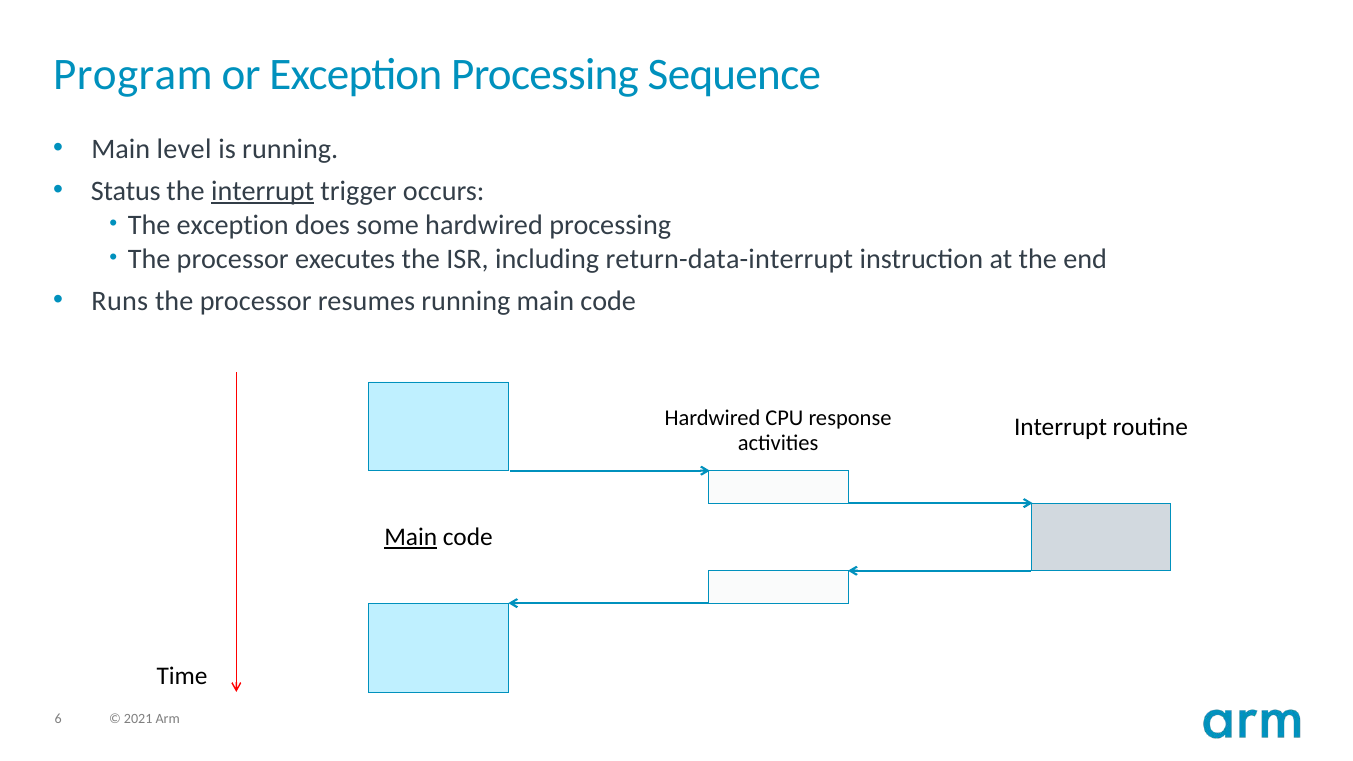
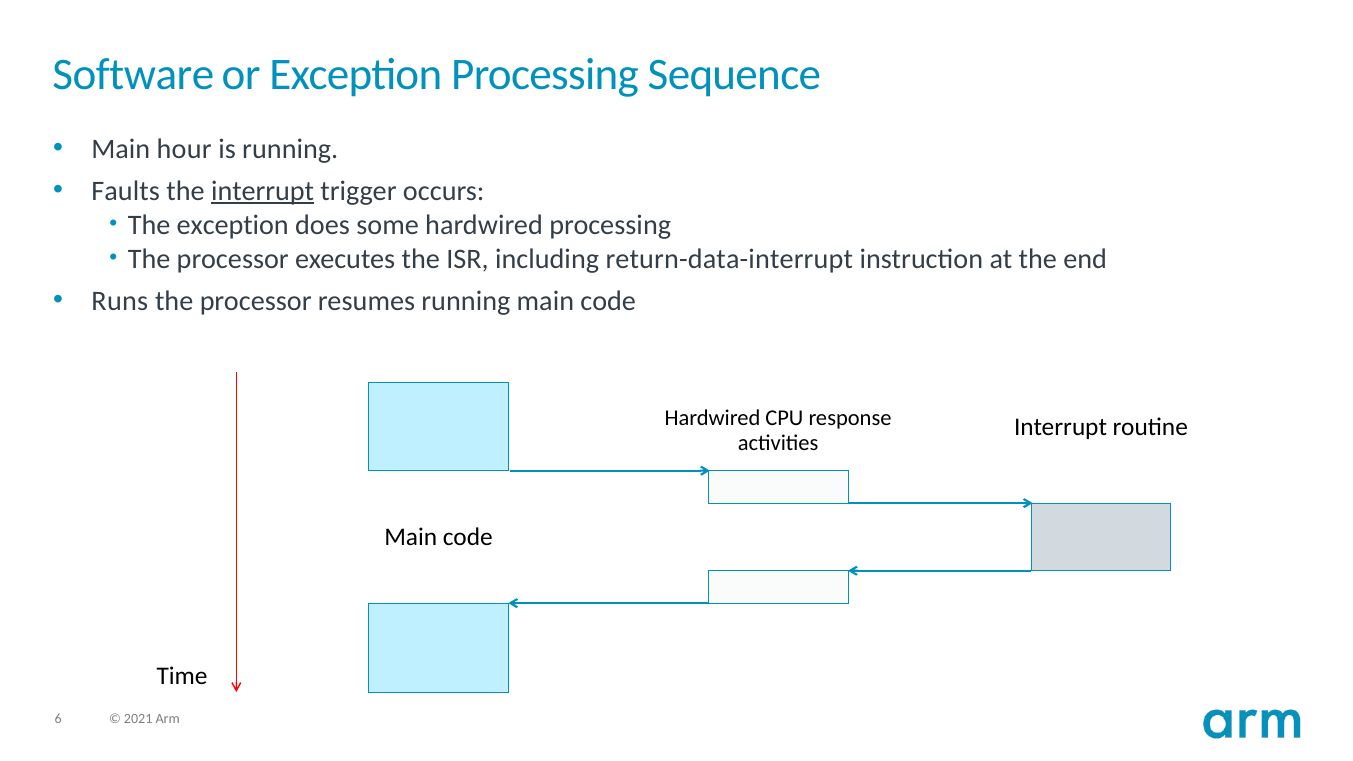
Program: Program -> Software
level: level -> hour
Status: Status -> Faults
Main at (411, 537) underline: present -> none
